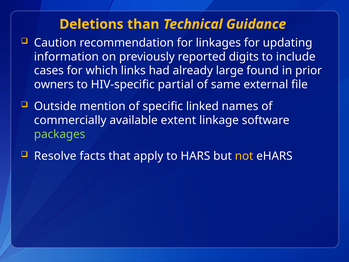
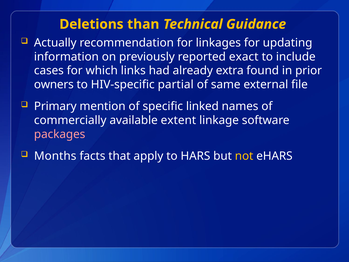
Caution: Caution -> Actually
digits: digits -> exact
large: large -> extra
Outside: Outside -> Primary
packages colour: light green -> pink
Resolve: Resolve -> Months
